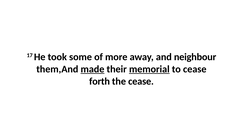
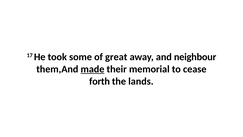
more: more -> great
memorial underline: present -> none
the cease: cease -> lands
